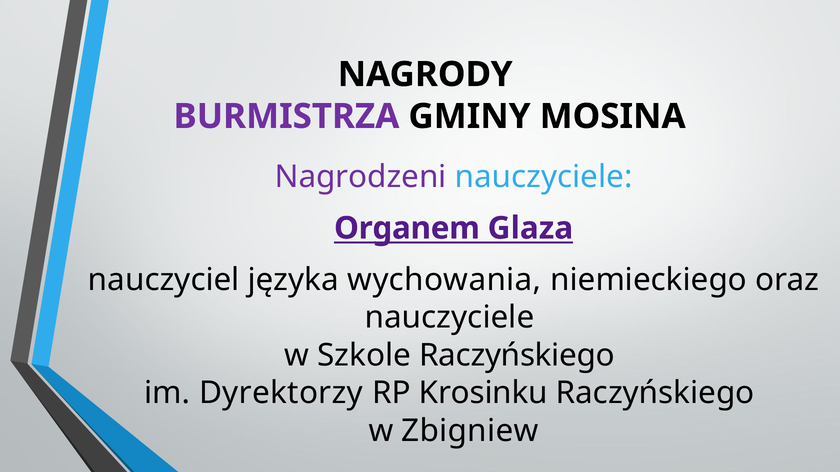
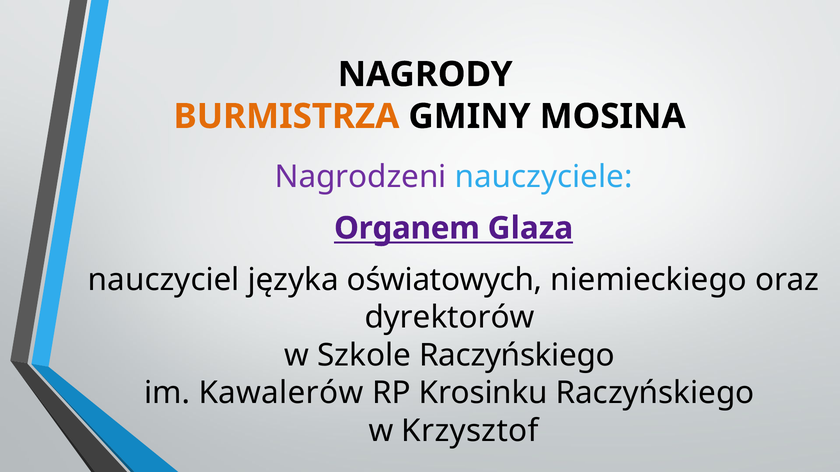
BURMISTRZA colour: purple -> orange
wychowania: wychowania -> oświatowych
nauczyciele at (450, 318): nauczyciele -> dyrektorów
Dyrektorzy: Dyrektorzy -> Kawalerów
Zbigniew: Zbigniew -> Krzysztof
